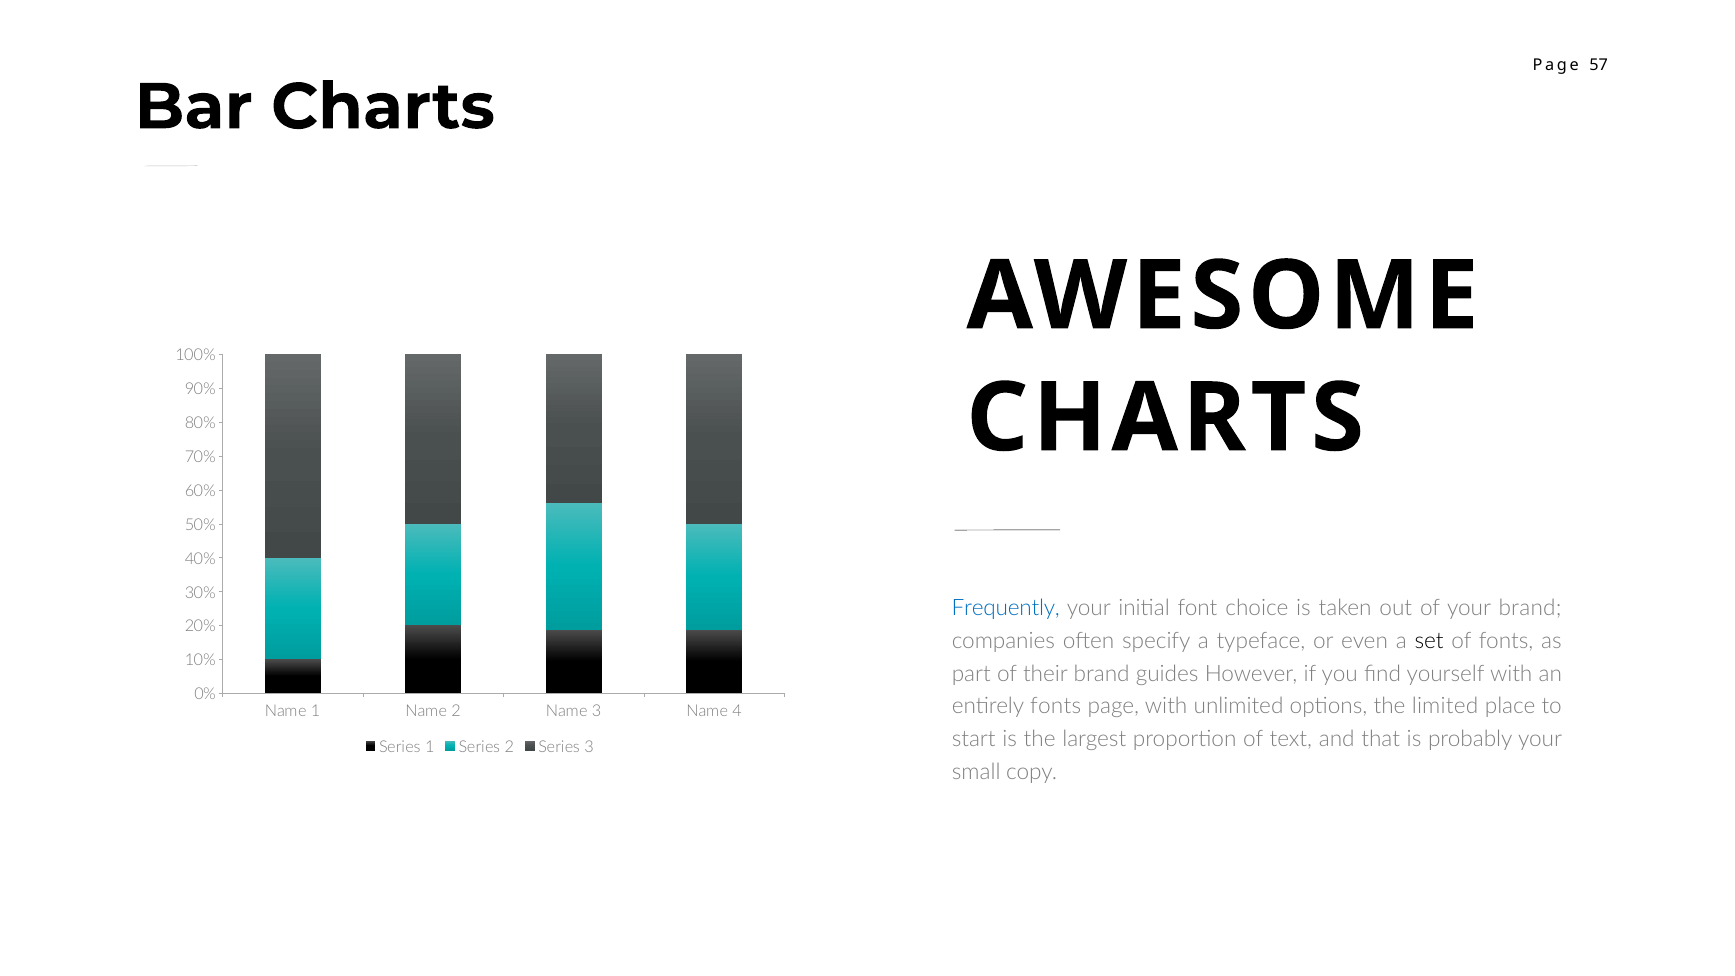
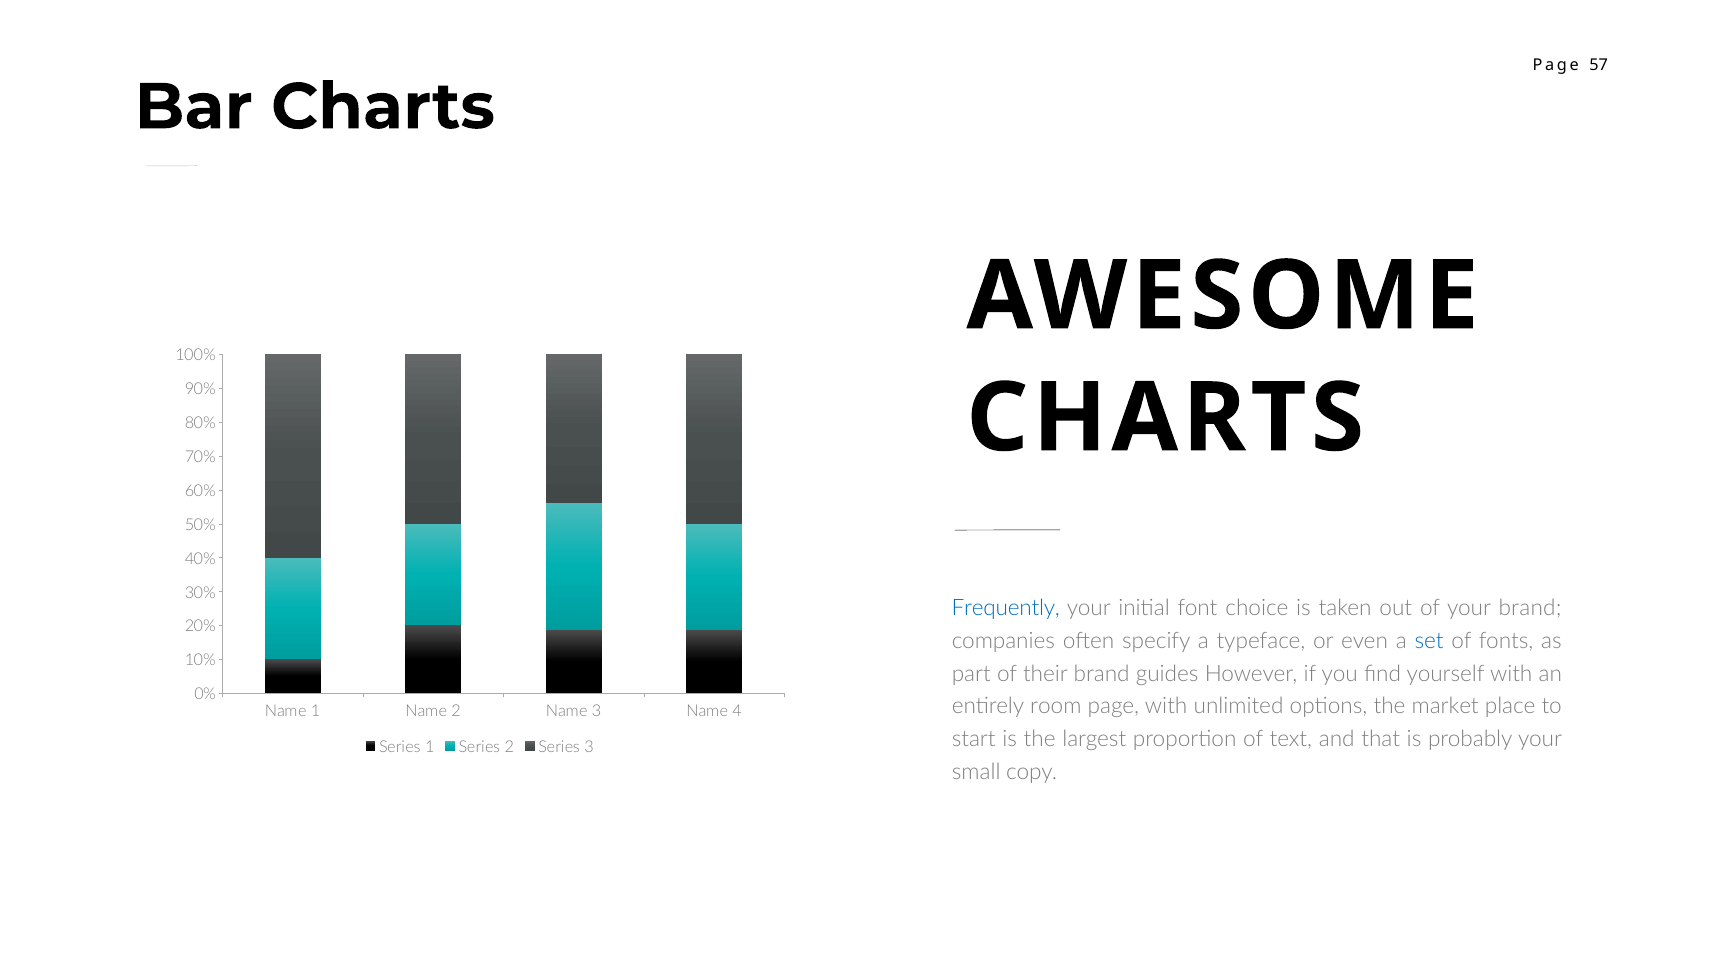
set colour: black -> blue
entirely fonts: fonts -> room
limited: limited -> market
